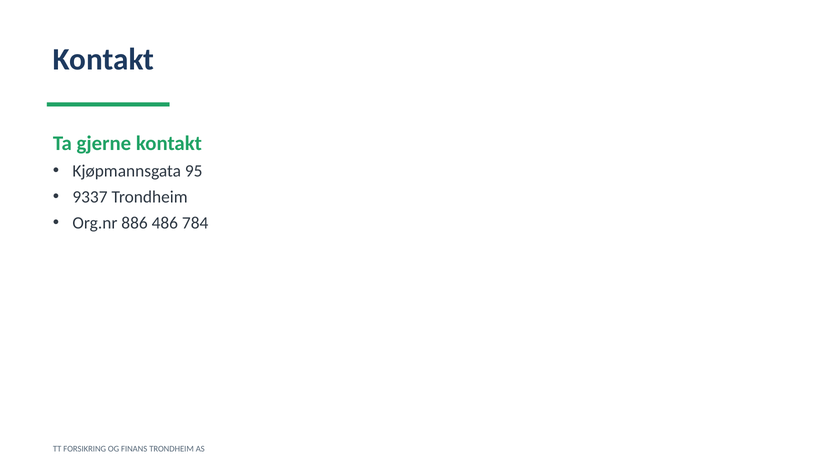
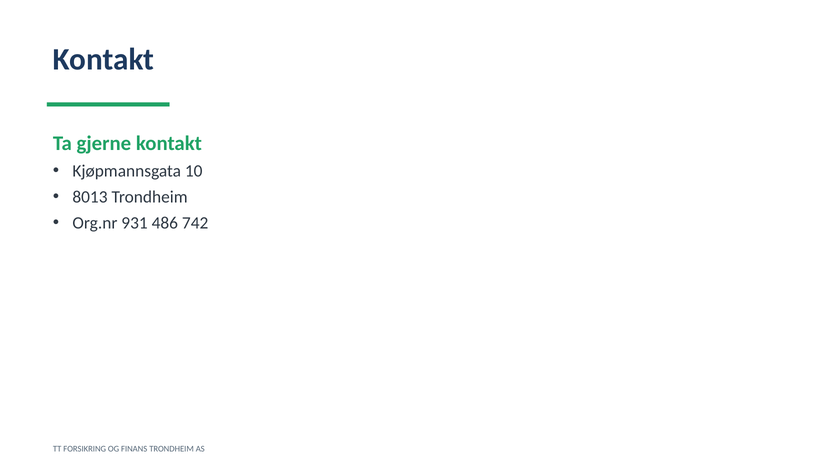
95: 95 -> 10
9337: 9337 -> 8013
886: 886 -> 931
784: 784 -> 742
